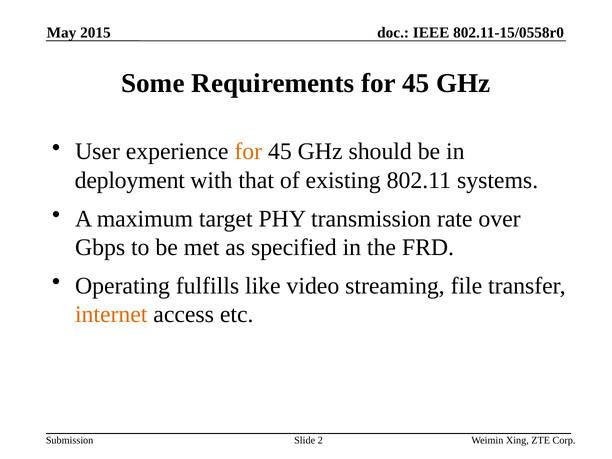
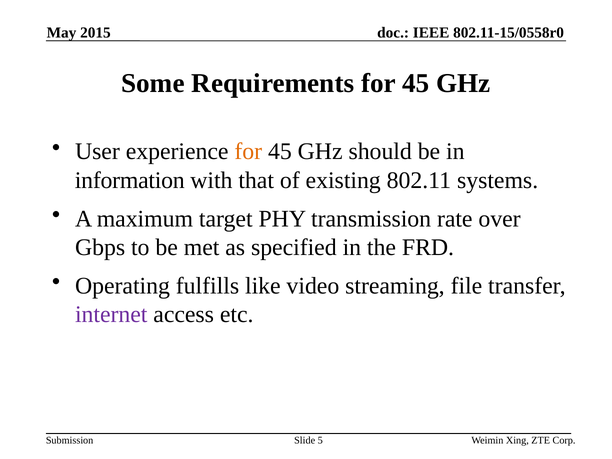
deployment: deployment -> information
internet colour: orange -> purple
2: 2 -> 5
